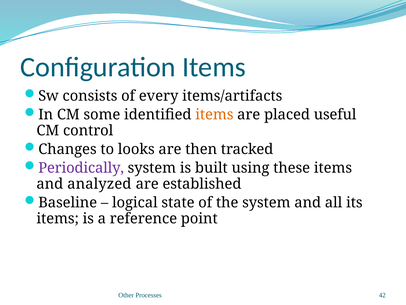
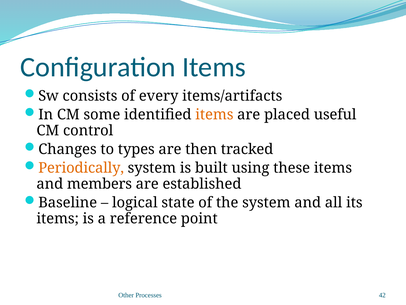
looks: looks -> types
Periodically colour: purple -> orange
analyzed: analyzed -> members
